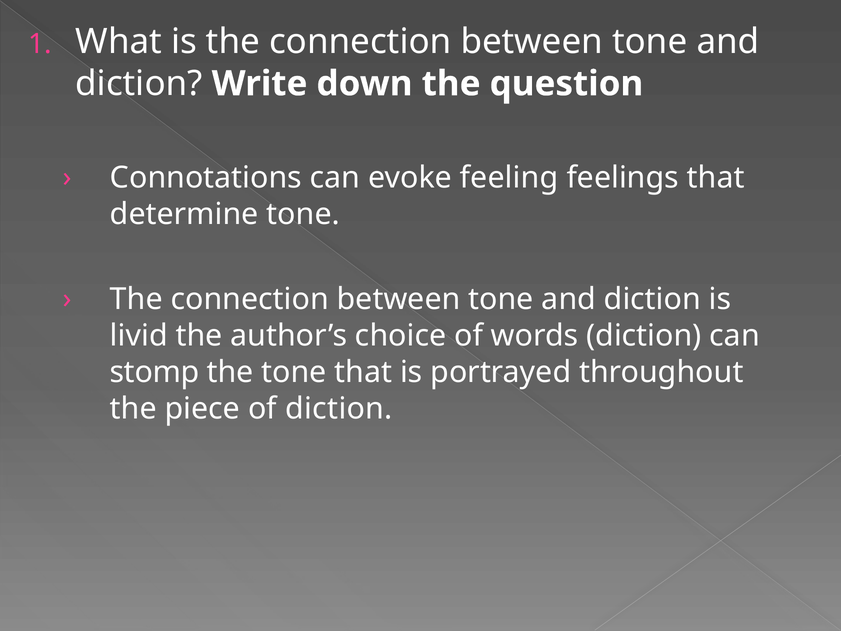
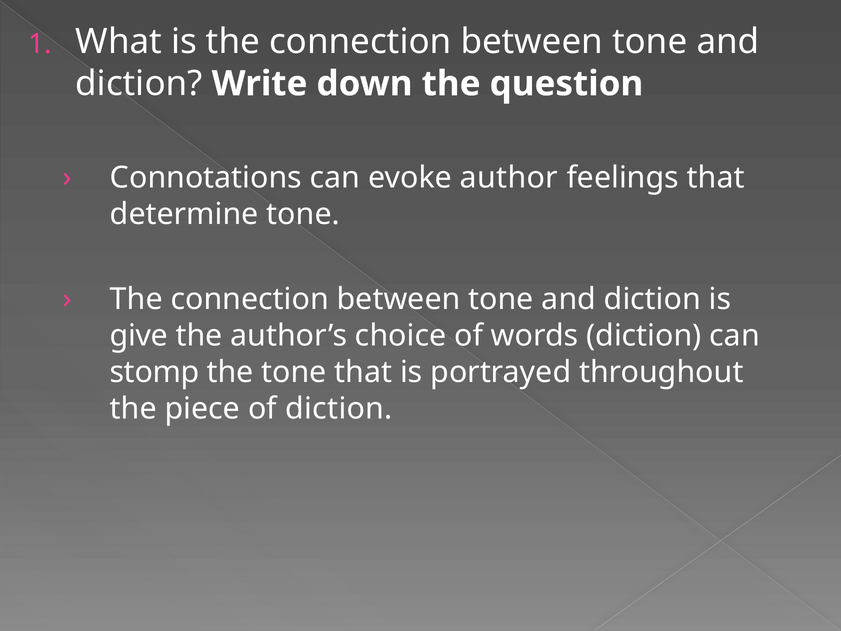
feeling: feeling -> author
livid: livid -> give
